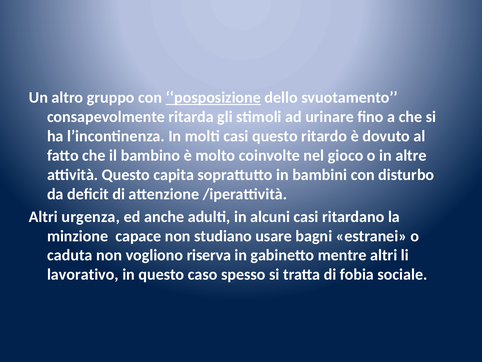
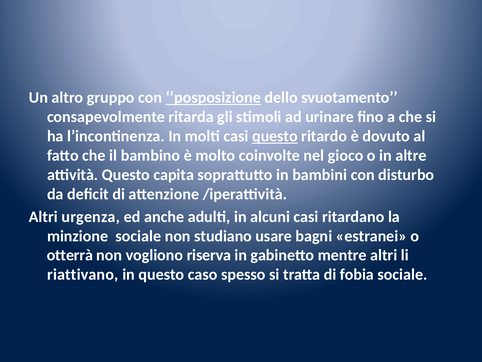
questo at (275, 136) underline: none -> present
minzione capace: capace -> sociale
caduta: caduta -> otterrà
lavorativo: lavorativo -> riattivano
